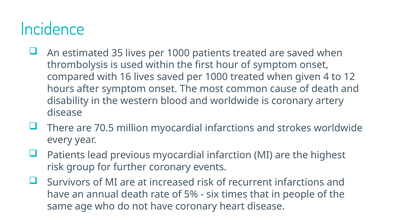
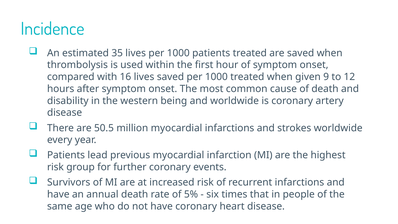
4: 4 -> 9
blood: blood -> being
70.5: 70.5 -> 50.5
